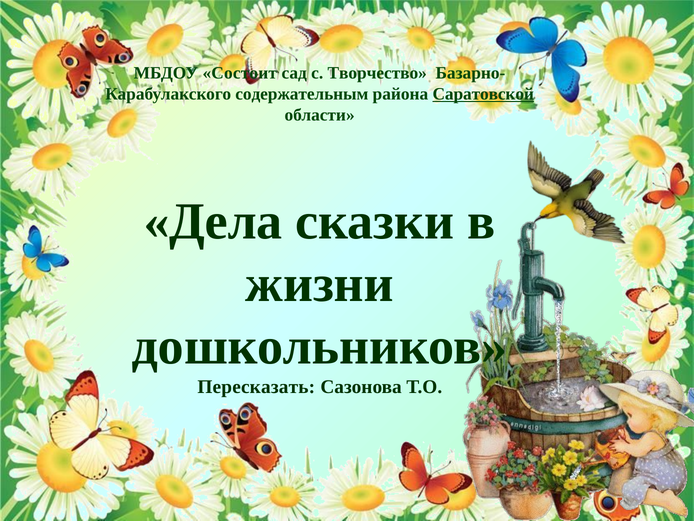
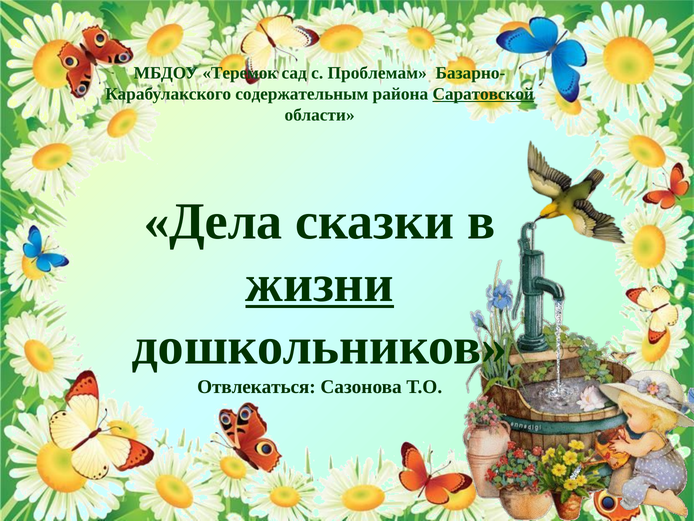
Состоит: Состоит -> Теремок
Творчество: Творчество -> Проблемам
жизни underline: none -> present
Пересказать: Пересказать -> Отвлекаться
